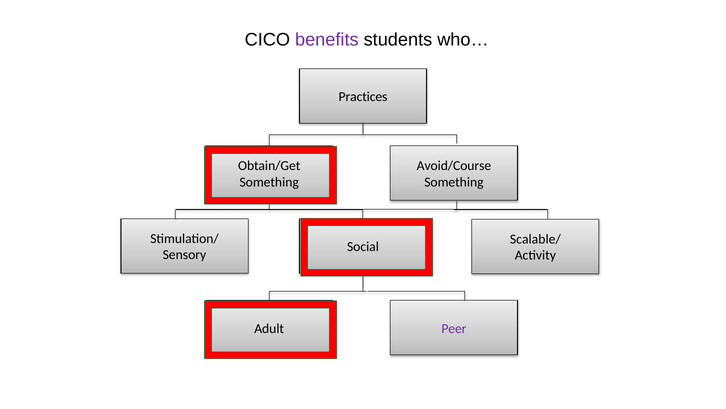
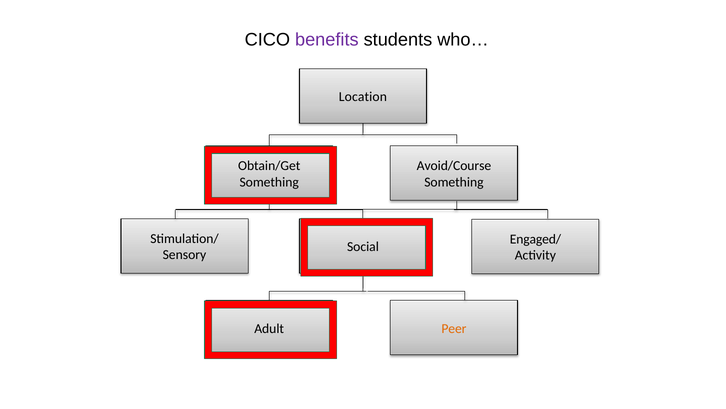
Practices: Practices -> Location
Scalable/: Scalable/ -> Engaged/
Peer colour: purple -> orange
